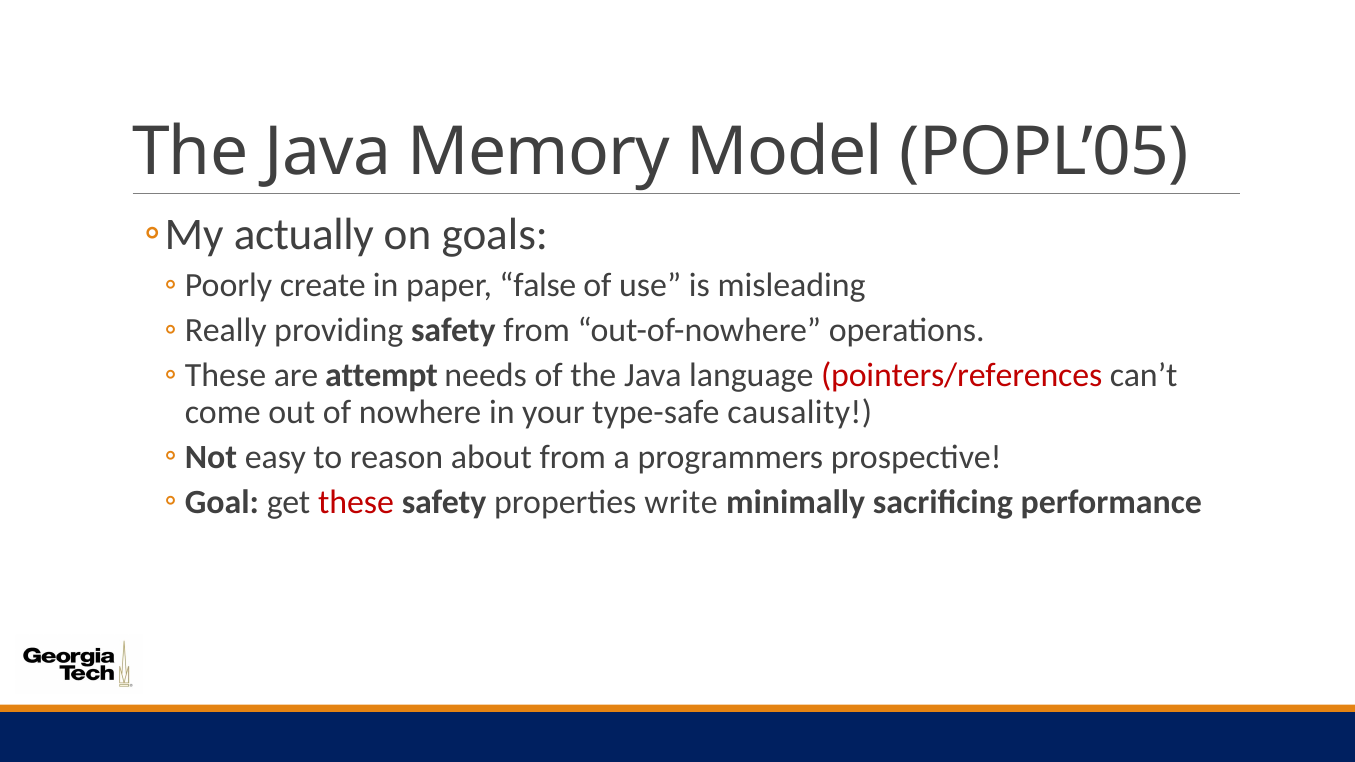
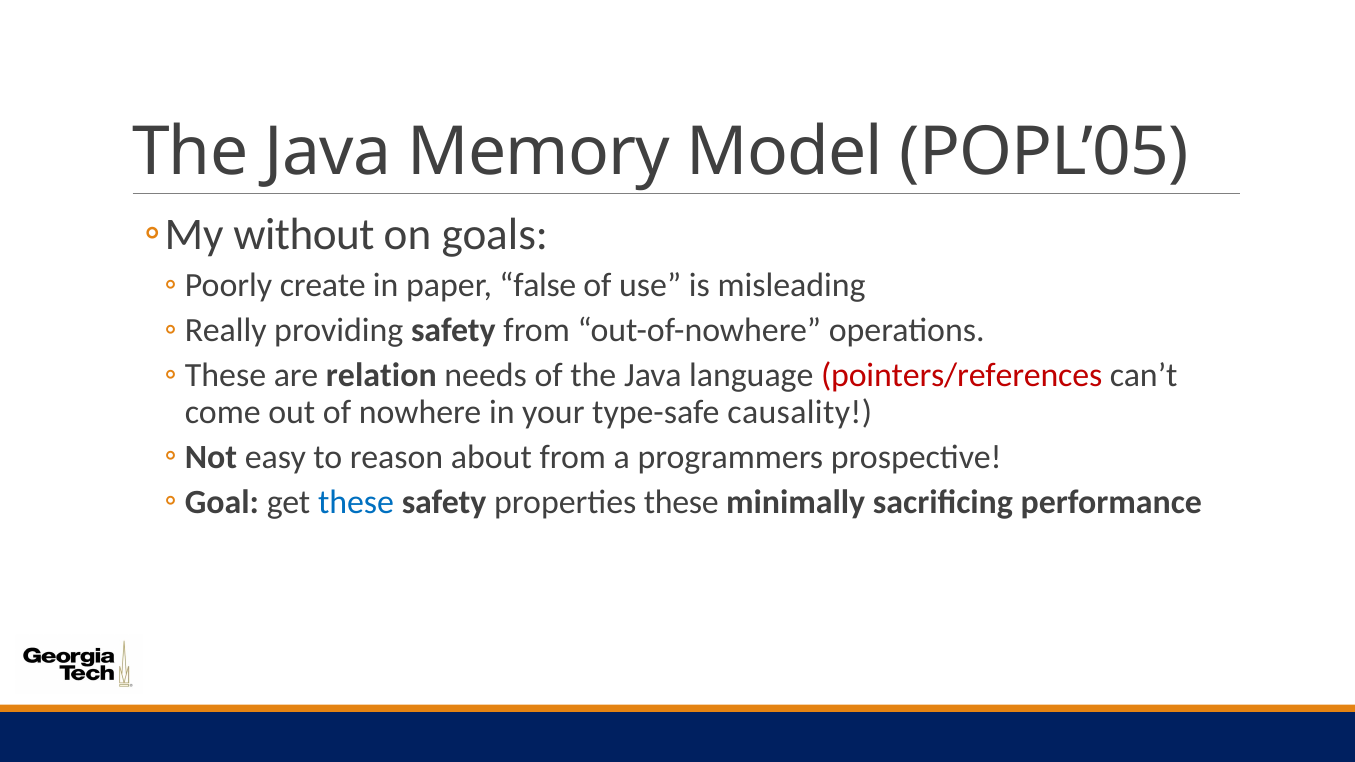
actually: actually -> without
attempt: attempt -> relation
these at (356, 502) colour: red -> blue
properties write: write -> these
